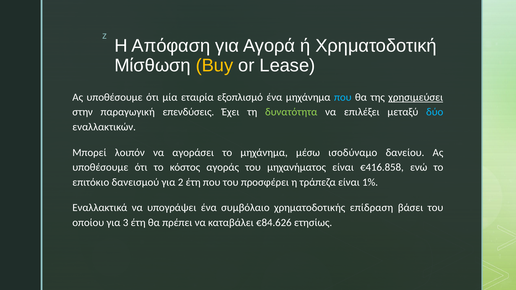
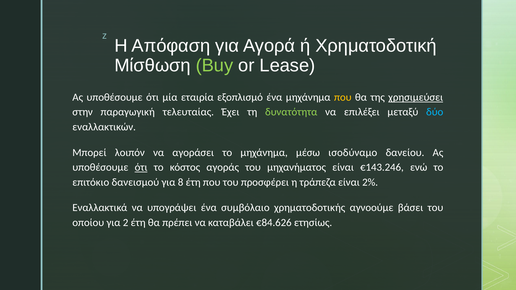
Buy colour: yellow -> light green
που at (343, 97) colour: light blue -> yellow
επενδύσεις: επενδύσεις -> τελευταίας
ότι at (141, 167) underline: none -> present
€416.858: €416.858 -> €143.246
2: 2 -> 8
1%: 1% -> 2%
επίδραση: επίδραση -> αγνοούμε
3: 3 -> 2
